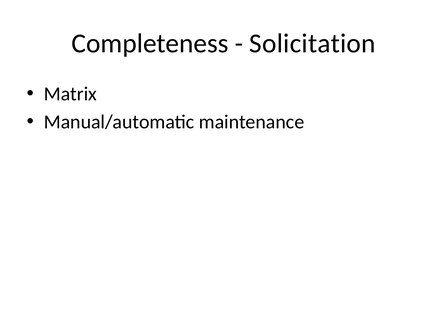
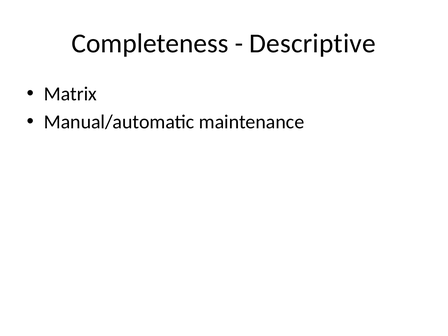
Solicitation: Solicitation -> Descriptive
